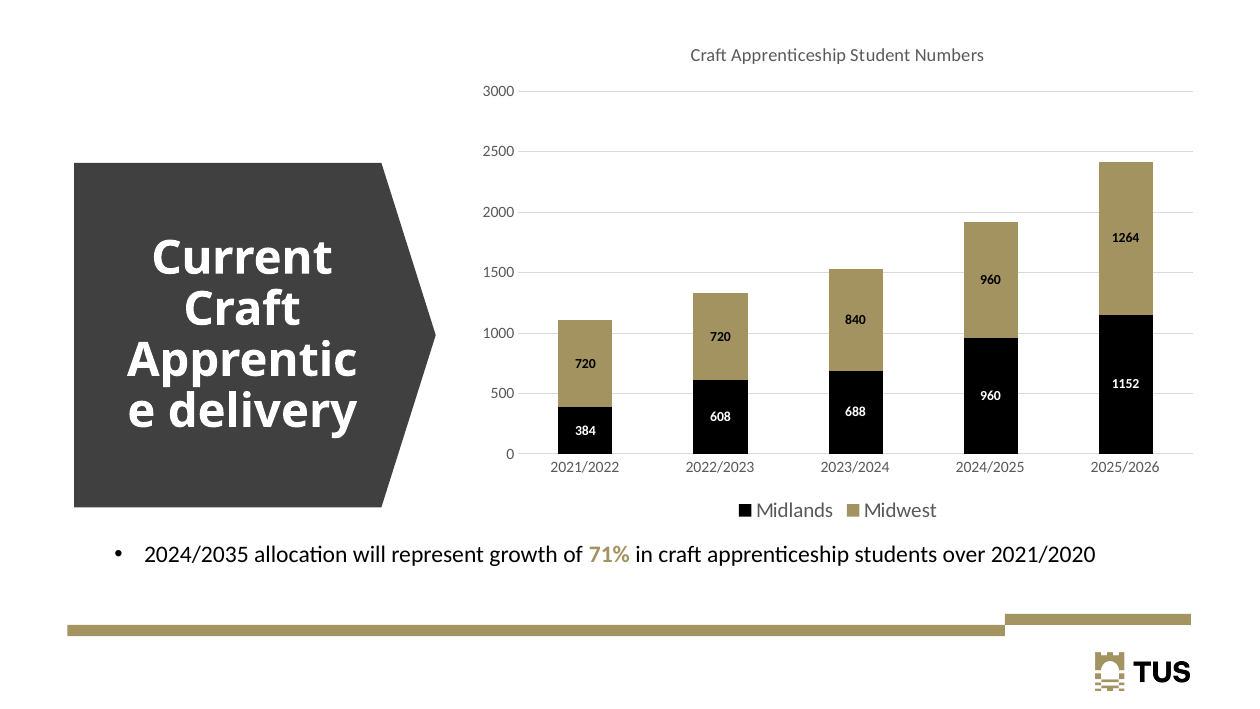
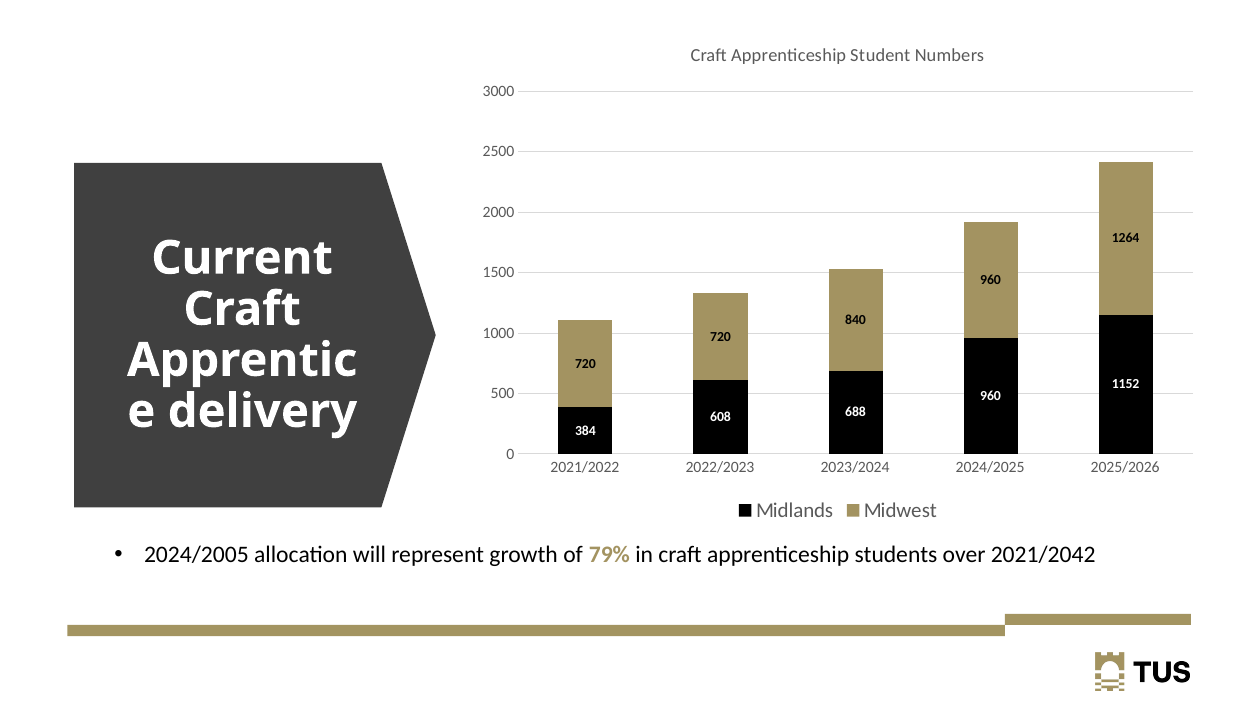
2024/2035: 2024/2035 -> 2024/2005
71%: 71% -> 79%
2021/2020: 2021/2020 -> 2021/2042
